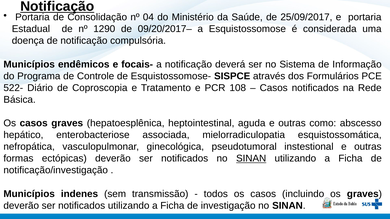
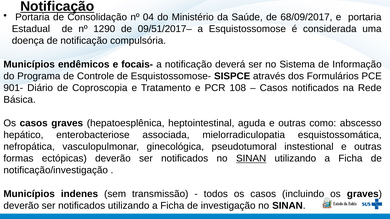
25/09/2017: 25/09/2017 -> 68/09/2017
09/20/2017–: 09/20/2017– -> 09/51/2017–
522-: 522- -> 901-
